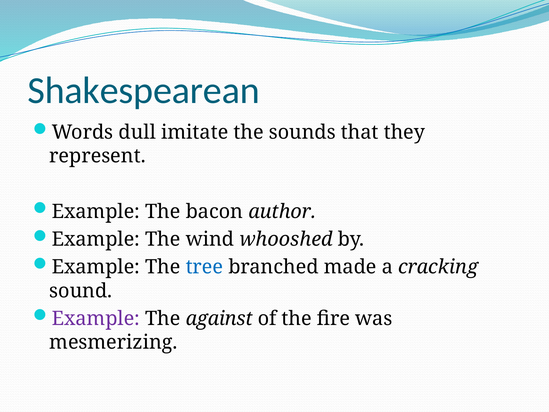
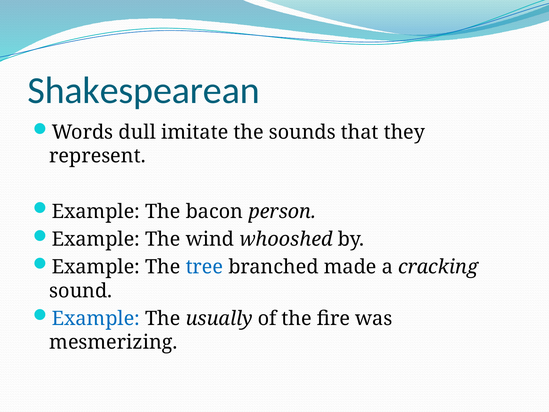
author: author -> person
Example at (96, 318) colour: purple -> blue
against: against -> usually
